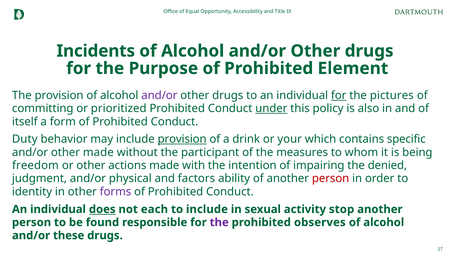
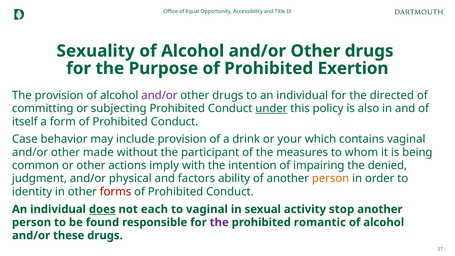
Incidents: Incidents -> Sexuality
Element: Element -> Exertion
for at (339, 95) underline: present -> none
pictures: pictures -> directed
prioritized: prioritized -> subjecting
Duty: Duty -> Case
provision at (182, 139) underline: present -> none
contains specific: specific -> vaginal
freedom: freedom -> common
actions made: made -> imply
person at (331, 178) colour: red -> orange
forms colour: purple -> red
to include: include -> vaginal
observes: observes -> romantic
